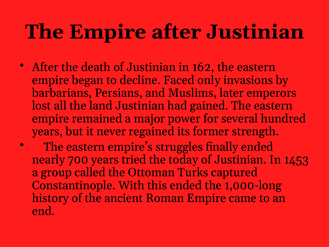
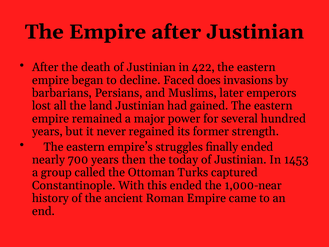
162: 162 -> 422
only: only -> does
tried: tried -> then
1,000-long: 1,000-long -> 1,000-near
